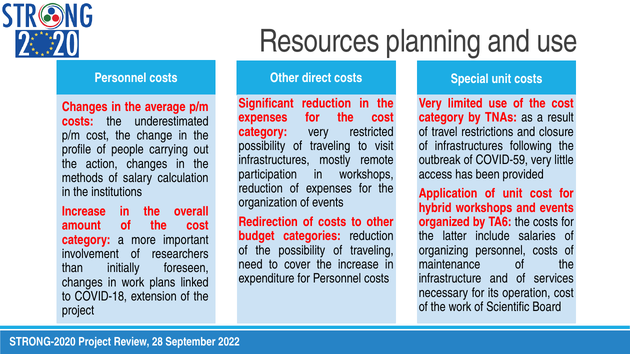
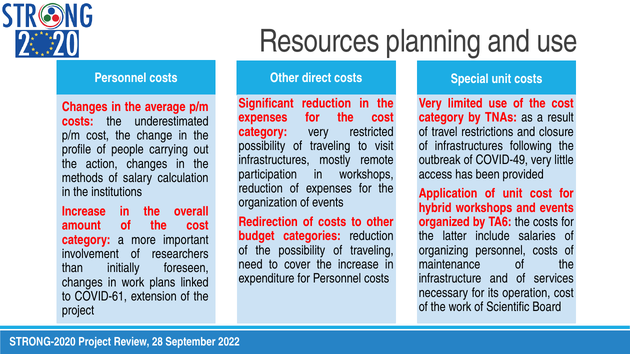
COVID-59: COVID-59 -> COVID-49
COVID-18: COVID-18 -> COVID-61
